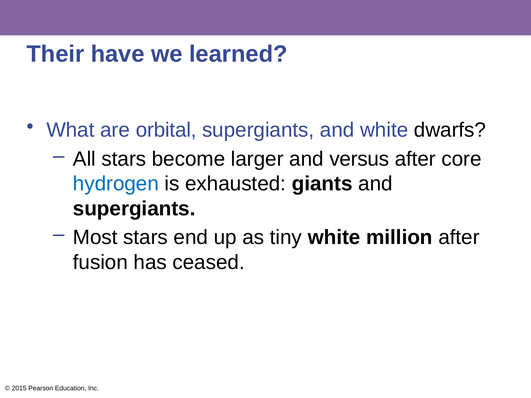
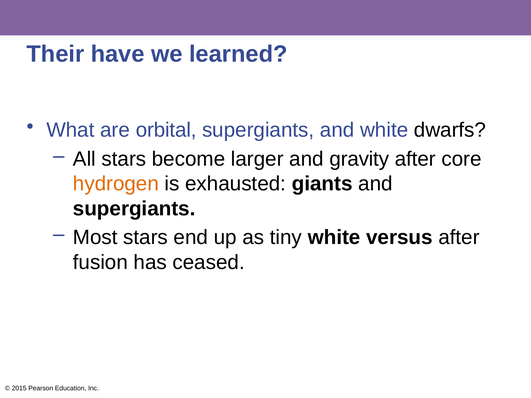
versus: versus -> gravity
hydrogen colour: blue -> orange
million: million -> versus
